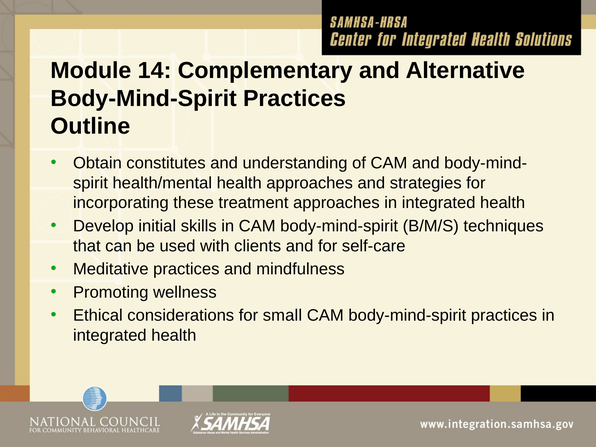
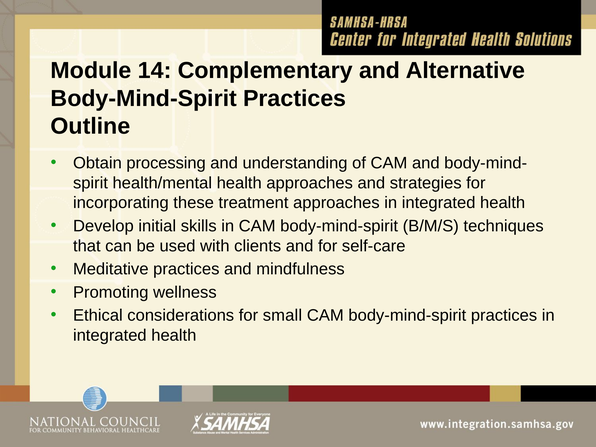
constitutes: constitutes -> processing
